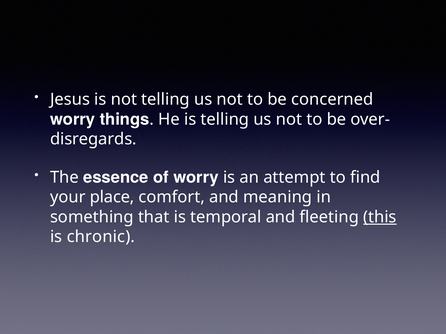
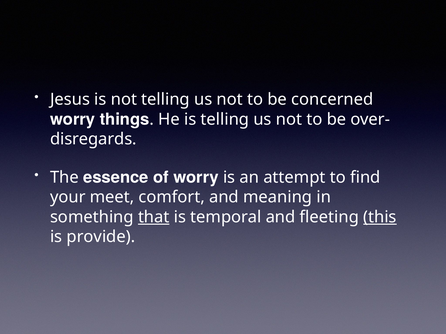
place: place -> meet
that underline: none -> present
chronic: chronic -> provide
